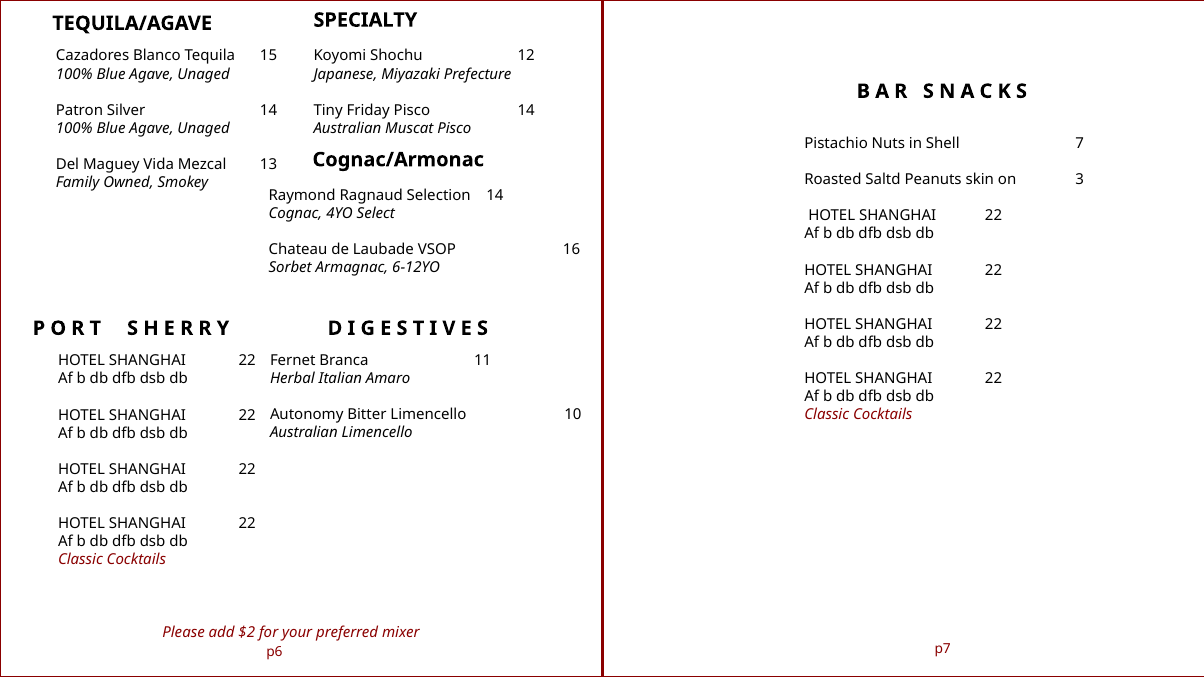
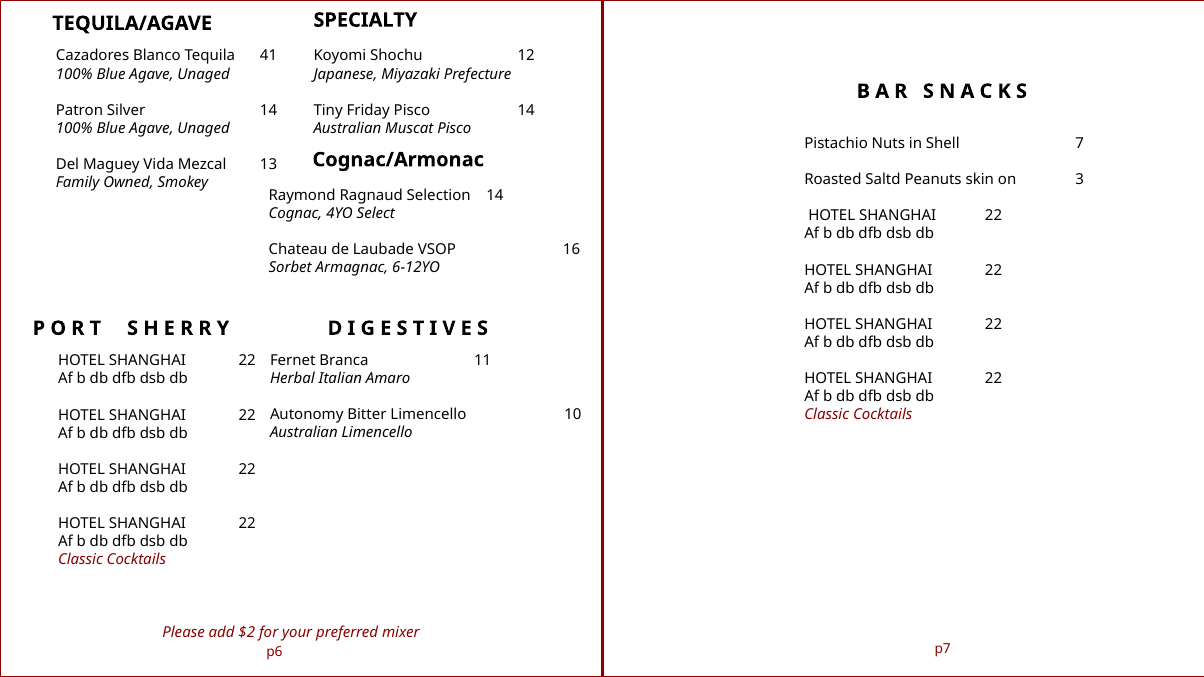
15: 15 -> 41
